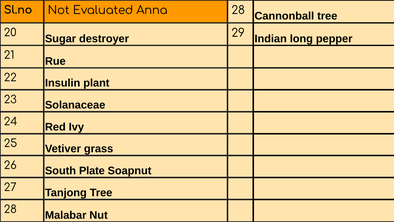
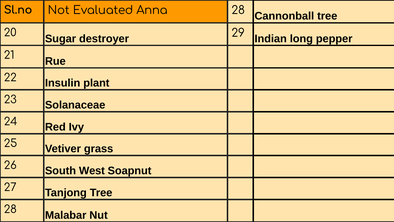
Plate: Plate -> West
